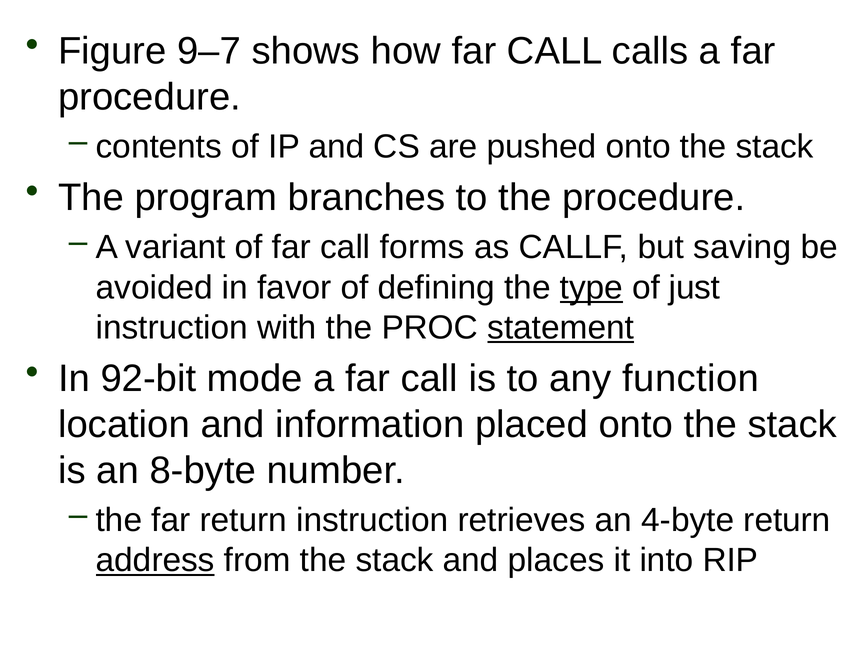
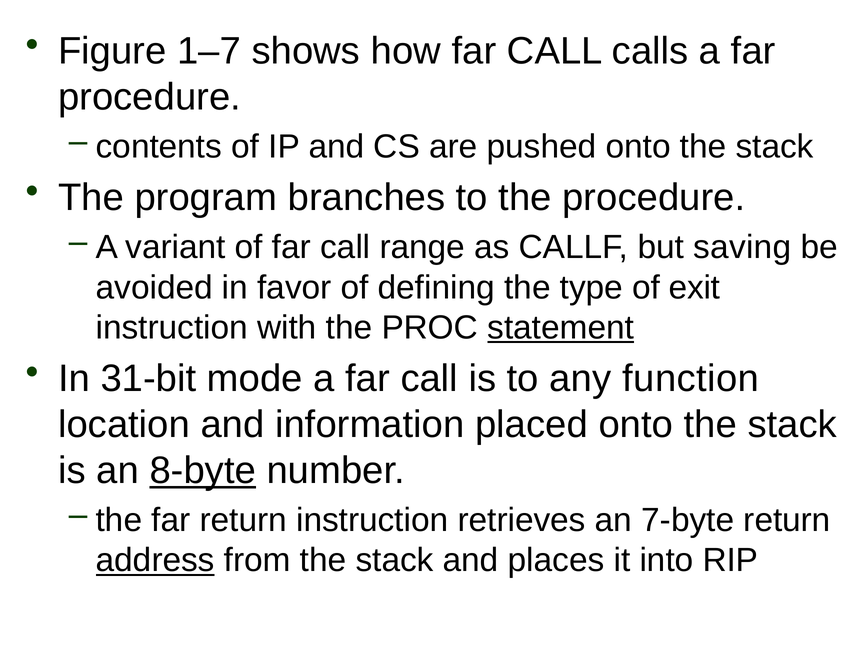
9–7: 9–7 -> 1–7
forms: forms -> range
type underline: present -> none
just: just -> exit
92-bit: 92-bit -> 31-bit
8-byte underline: none -> present
4-byte: 4-byte -> 7-byte
